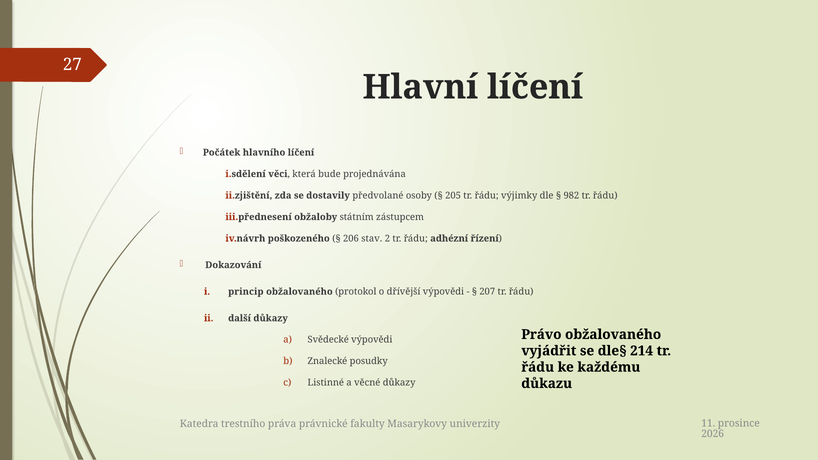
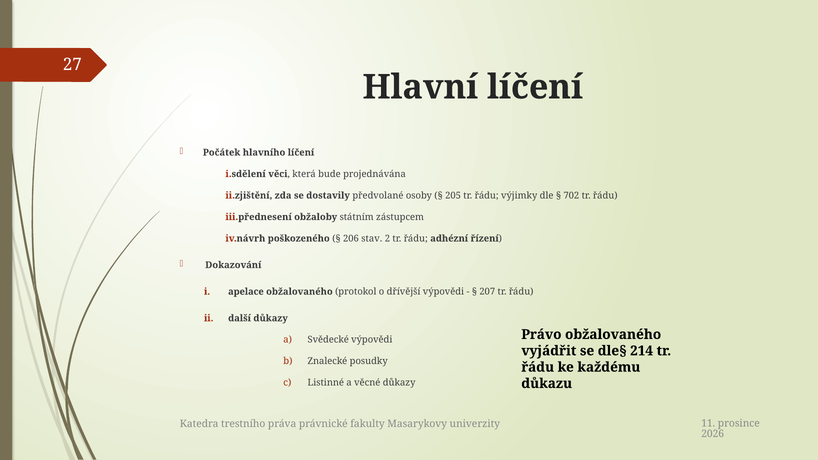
982: 982 -> 702
princip: princip -> apelace
